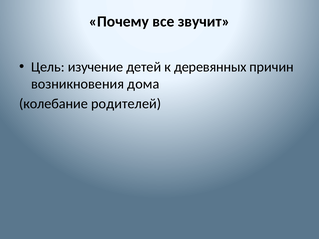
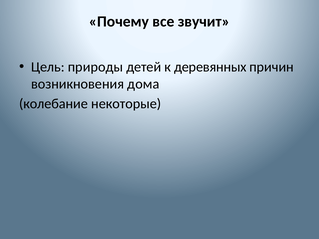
изучение: изучение -> природы
родителей: родителей -> некоторые
